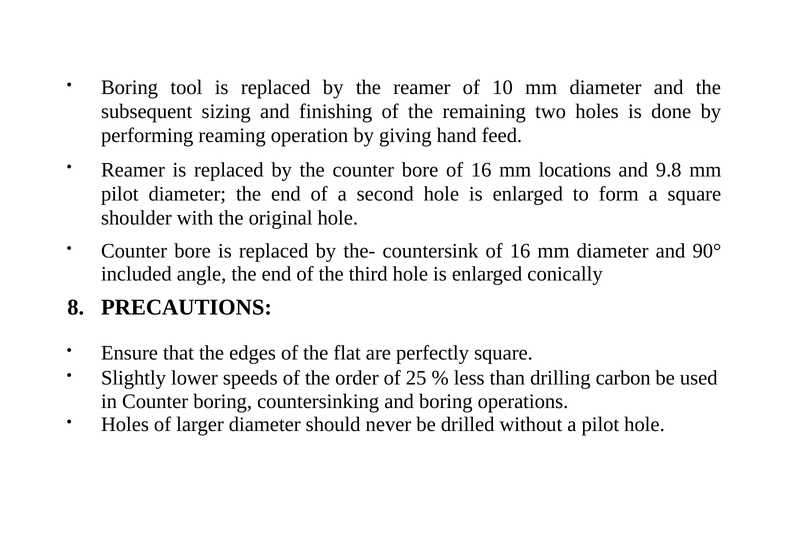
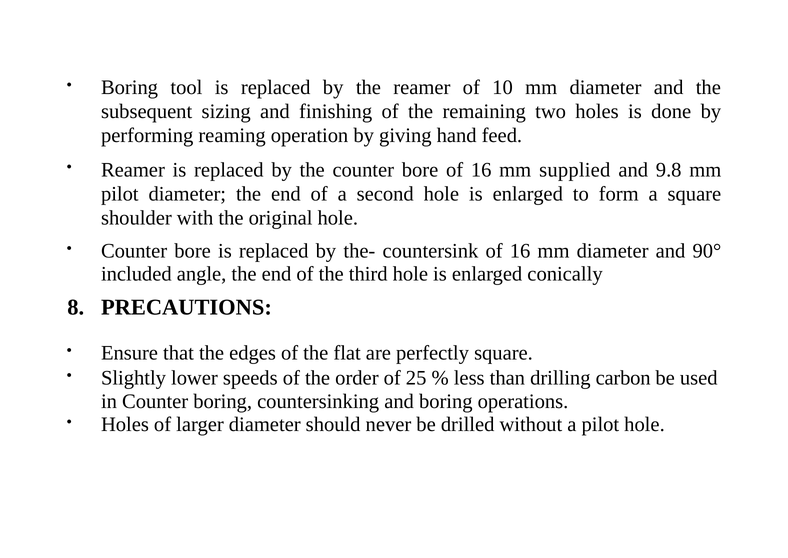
locations: locations -> supplied
